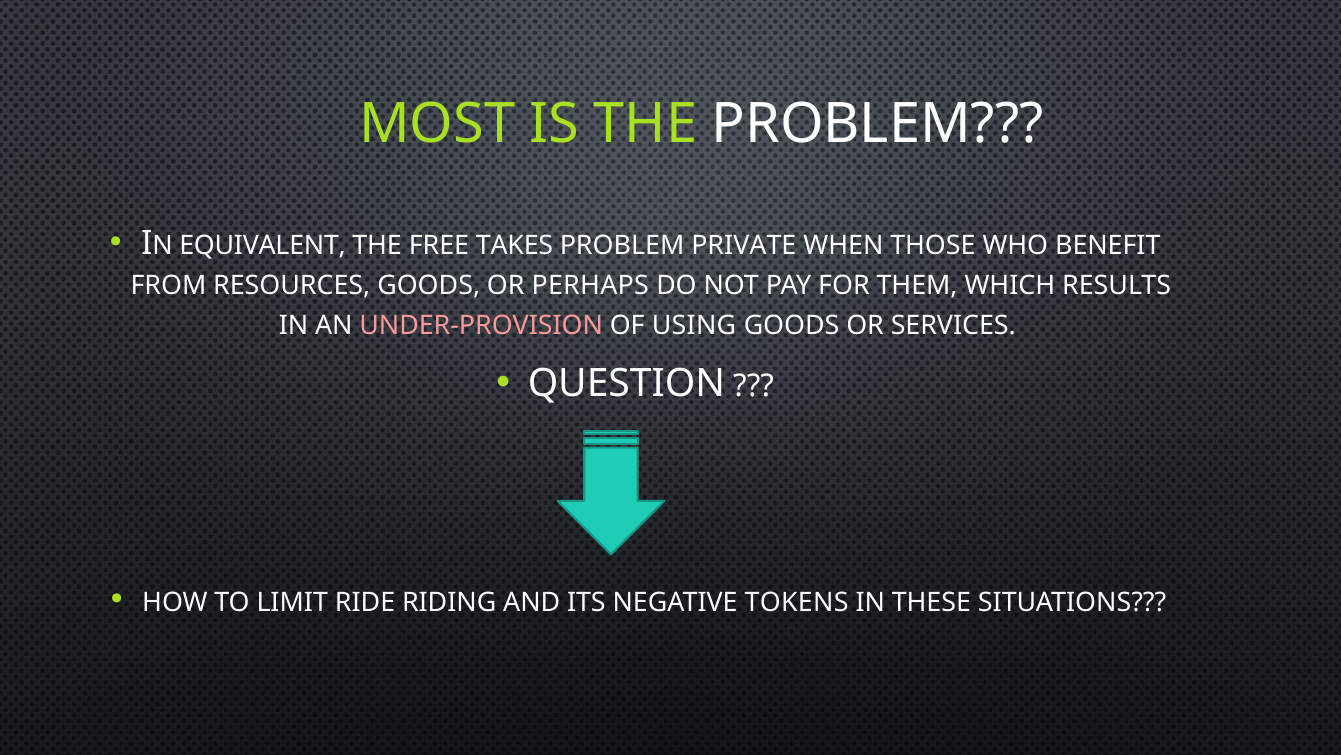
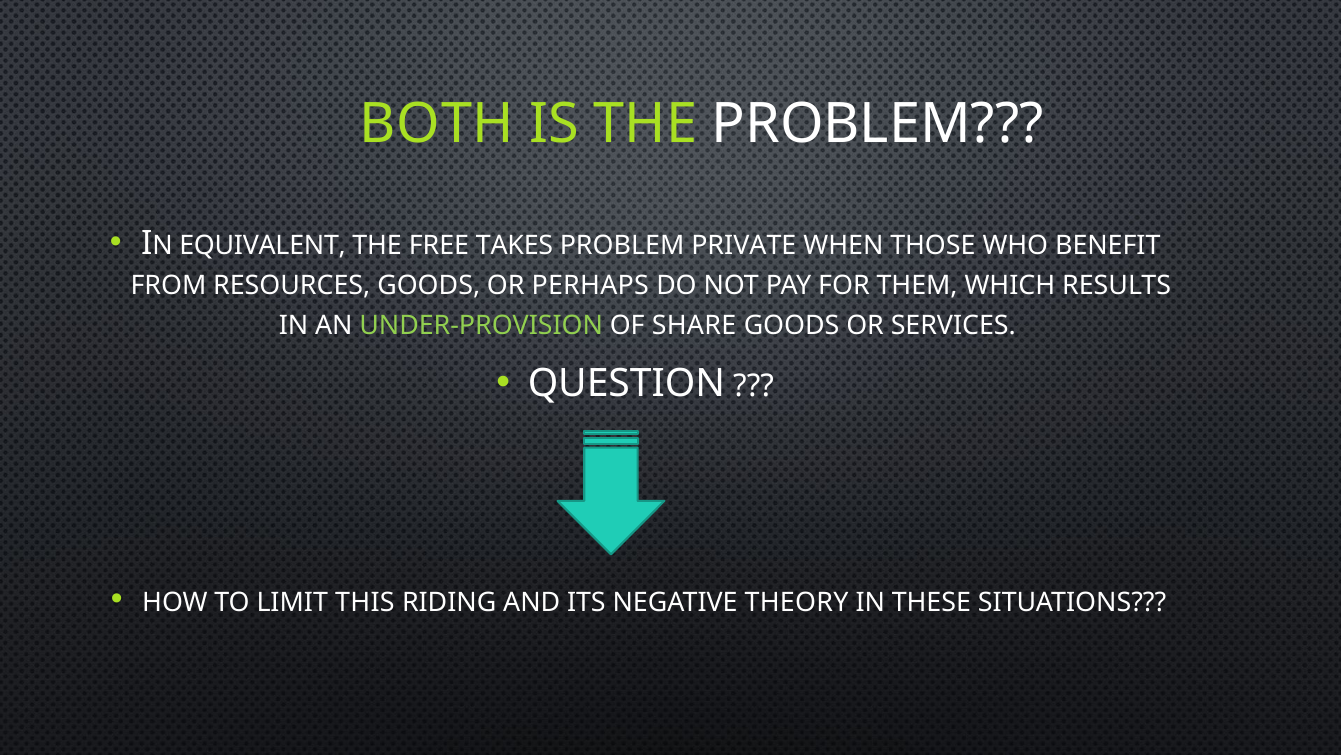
MOST: MOST -> BOTH
UNDER-PROVISION colour: pink -> light green
USING: USING -> SHARE
RIDE: RIDE -> THIS
TOKENS: TOKENS -> THEORY
